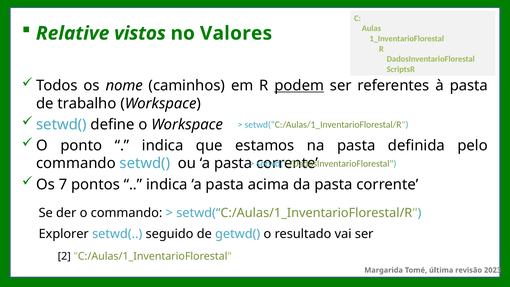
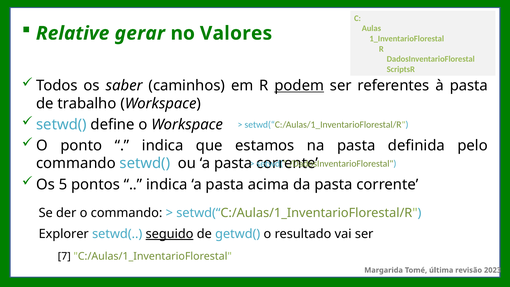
vistos: vistos -> gerar
nome: nome -> saber
7: 7 -> 5
seguido underline: none -> present
2: 2 -> 7
